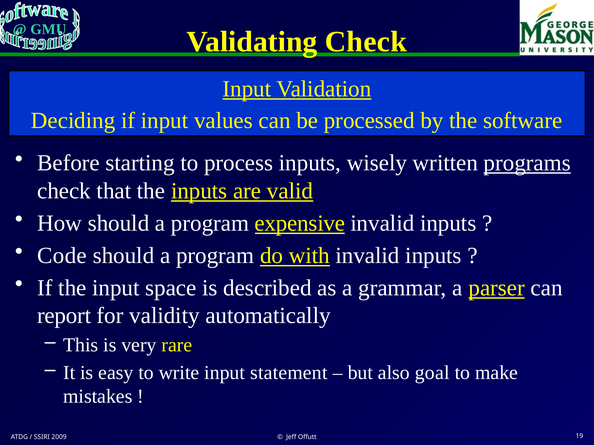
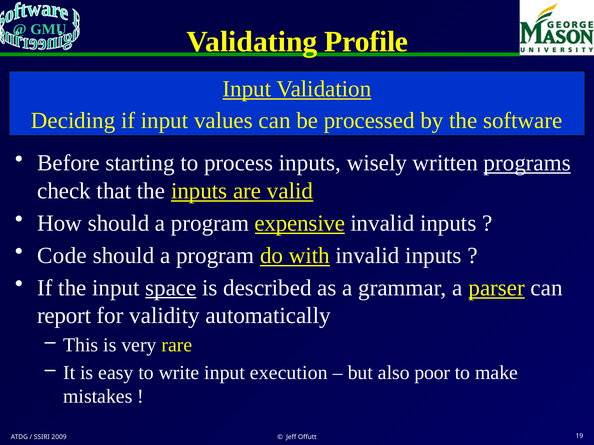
Validating Check: Check -> Profile
space underline: none -> present
statement: statement -> execution
goal: goal -> poor
